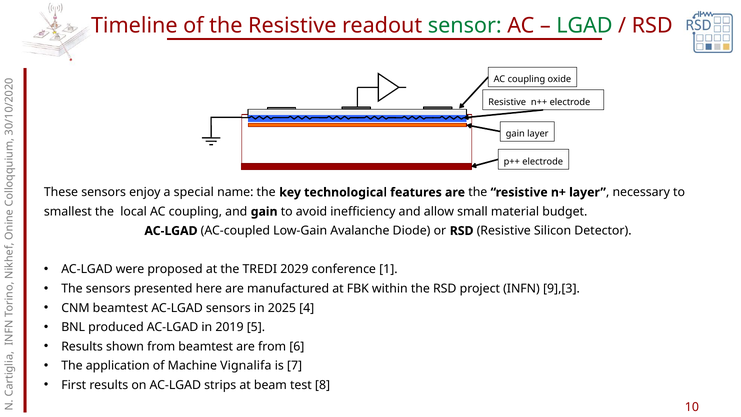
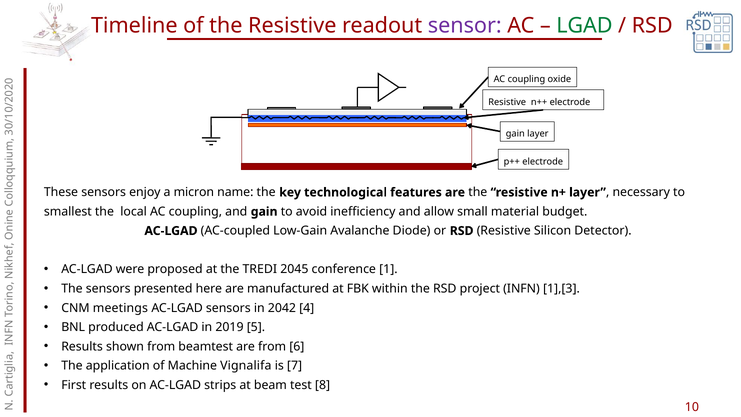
sensor colour: green -> purple
special: special -> micron
2029: 2029 -> 2045
9],[3: 9],[3 -> 1],[3
CNM beamtest: beamtest -> meetings
2025: 2025 -> 2042
